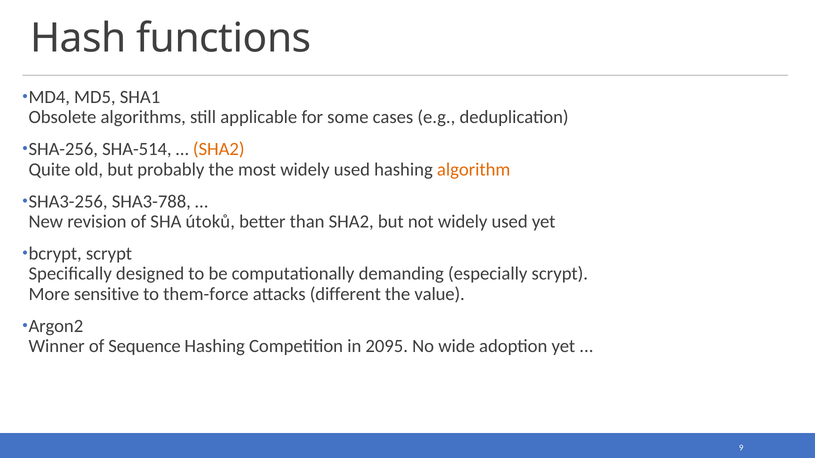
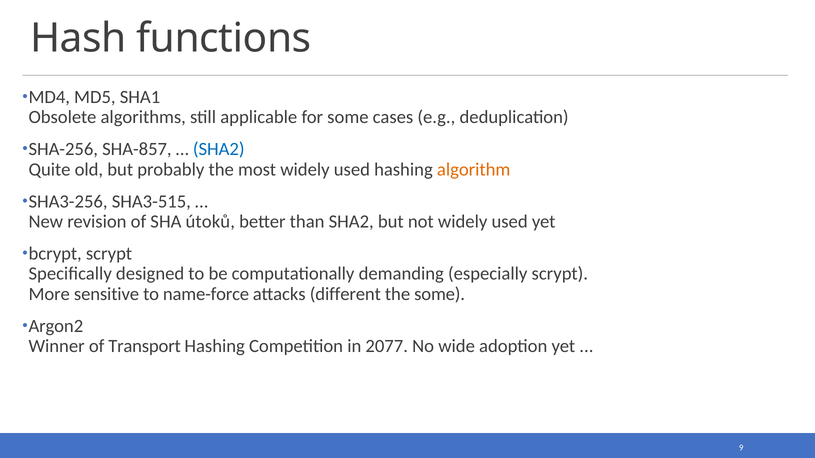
SHA-514: SHA-514 -> SHA-857
SHA2 at (219, 149) colour: orange -> blue
SHA3-788: SHA3-788 -> SHA3-515
them-force: them-force -> name-force
the value: value -> some
Sequence: Sequence -> Transport
2095: 2095 -> 2077
